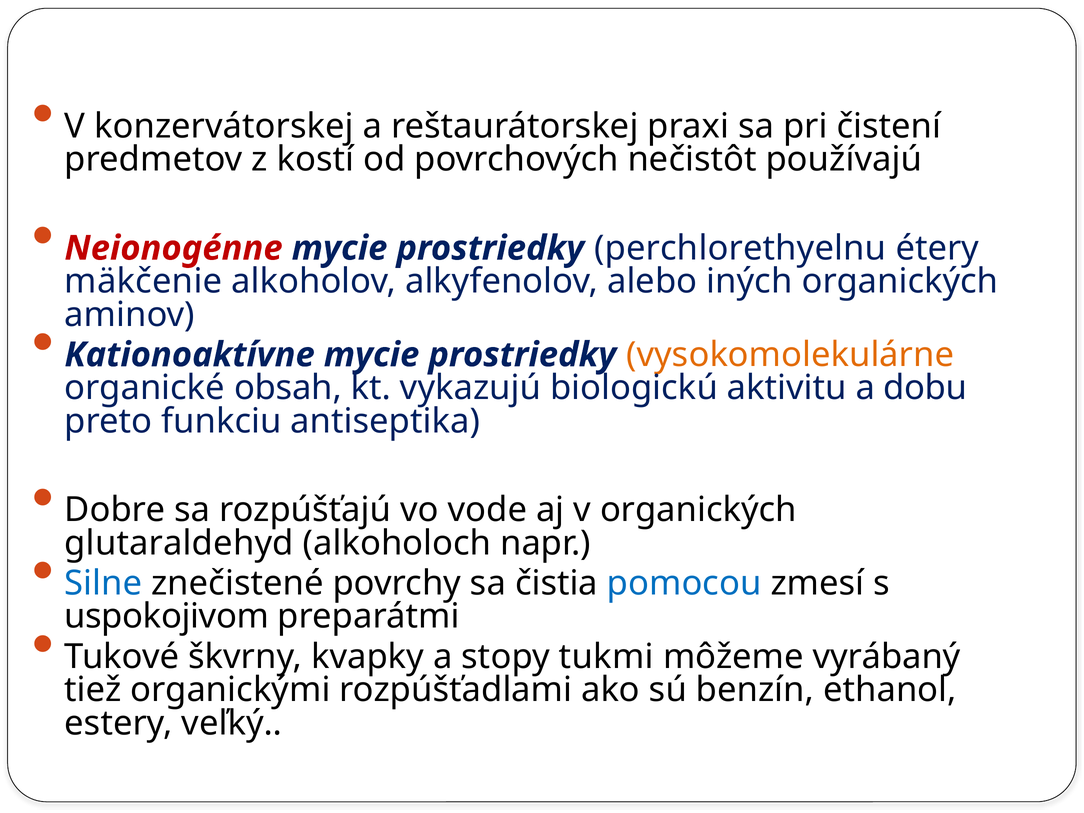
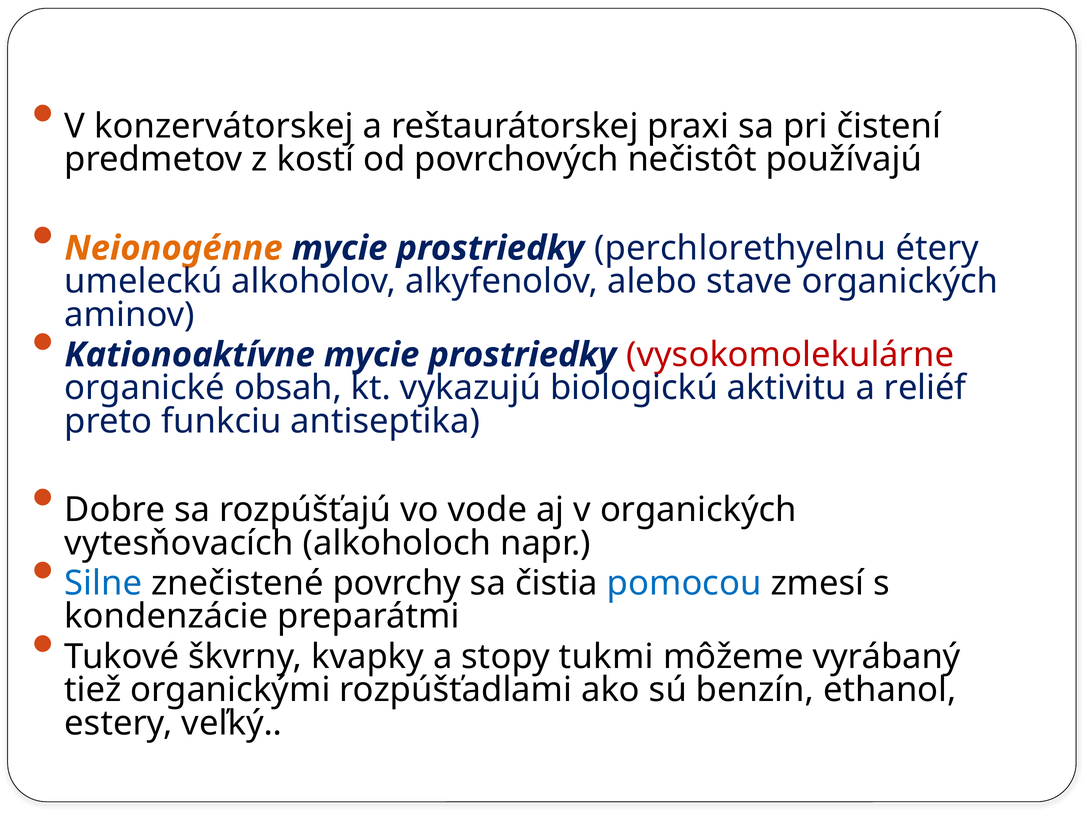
Neionogénne colour: red -> orange
mäkčenie: mäkčenie -> umeleckú
iných: iných -> stave
vysokomolekulárne colour: orange -> red
dobu: dobu -> reliéf
glutaraldehyd: glutaraldehyd -> vytesňovacích
uspokojivom: uspokojivom -> kondenzácie
